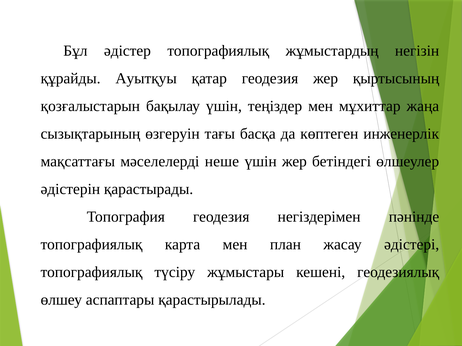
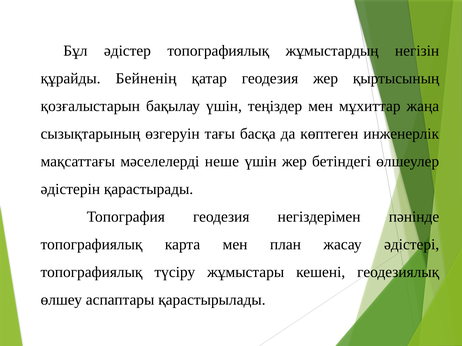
Ауытқуы: Ауытқуы -> Бейненің
